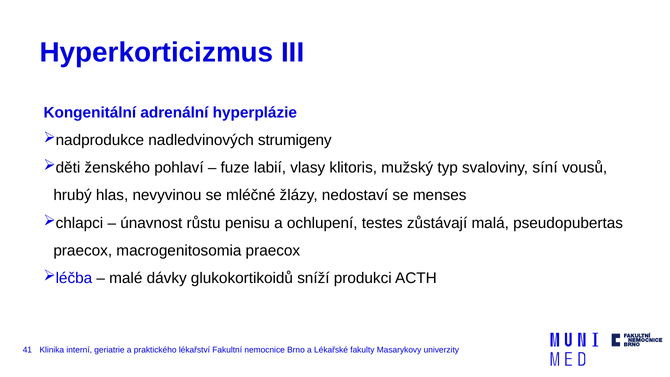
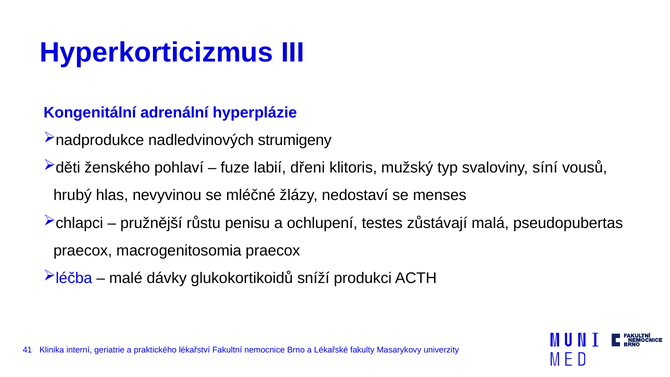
vlasy: vlasy -> dřeni
únavnost: únavnost -> pružnější
